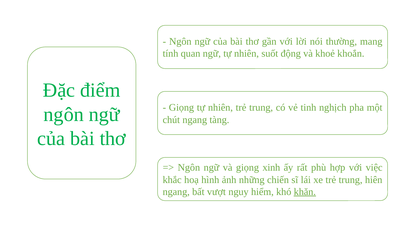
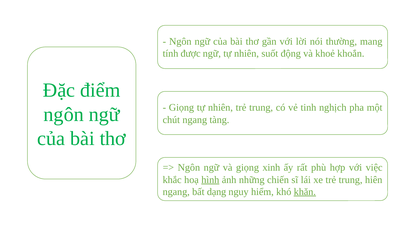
quan: quan -> được
hình underline: none -> present
vượt: vượt -> dạng
